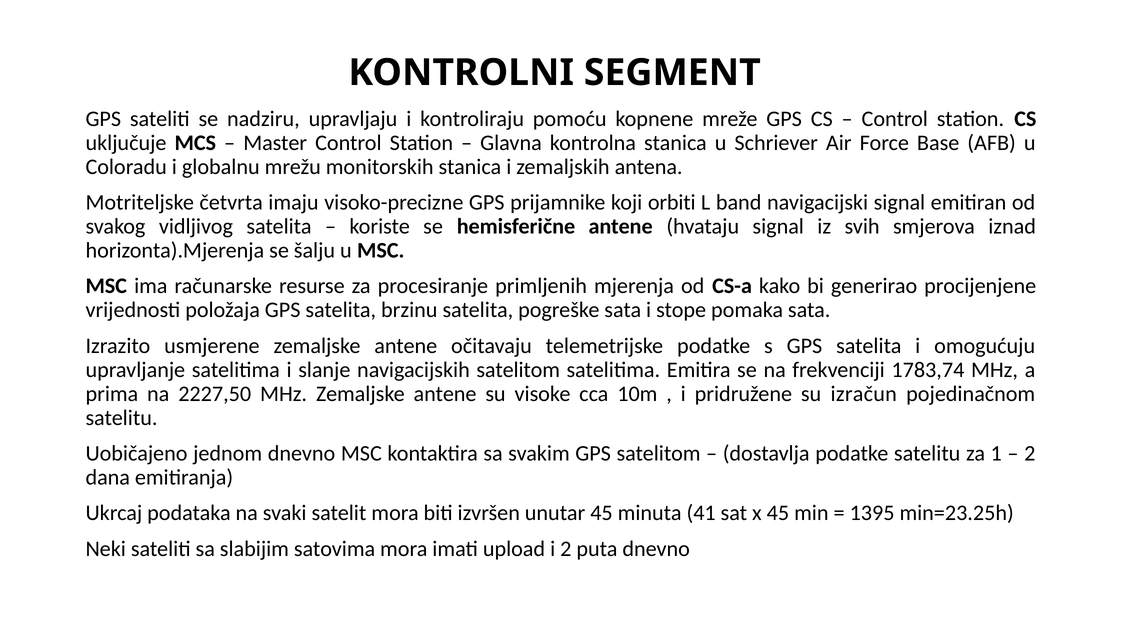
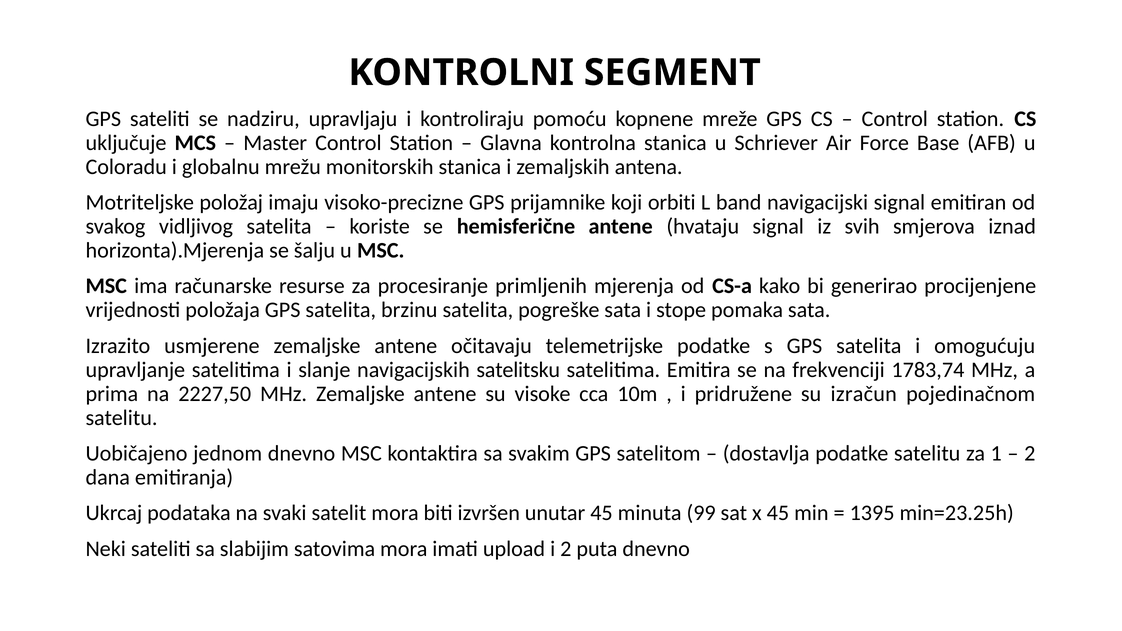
četvrta: četvrta -> položaj
navigacijskih satelitom: satelitom -> satelitsku
41: 41 -> 99
